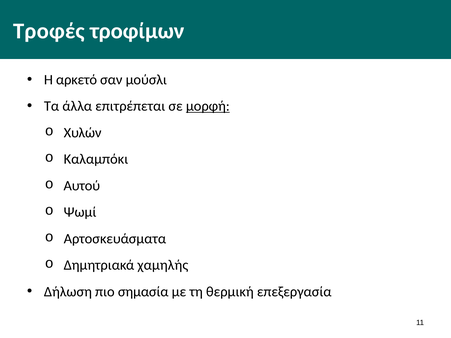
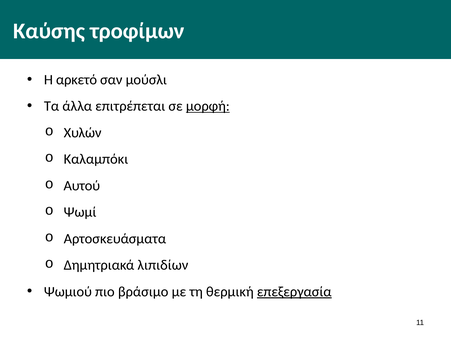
Τροφές: Τροφές -> Καύσης
χαμηλής: χαμηλής -> λιπιδίων
Δήλωση: Δήλωση -> Ψωμιού
σημασία: σημασία -> βράσιμο
επεξεργασία underline: none -> present
